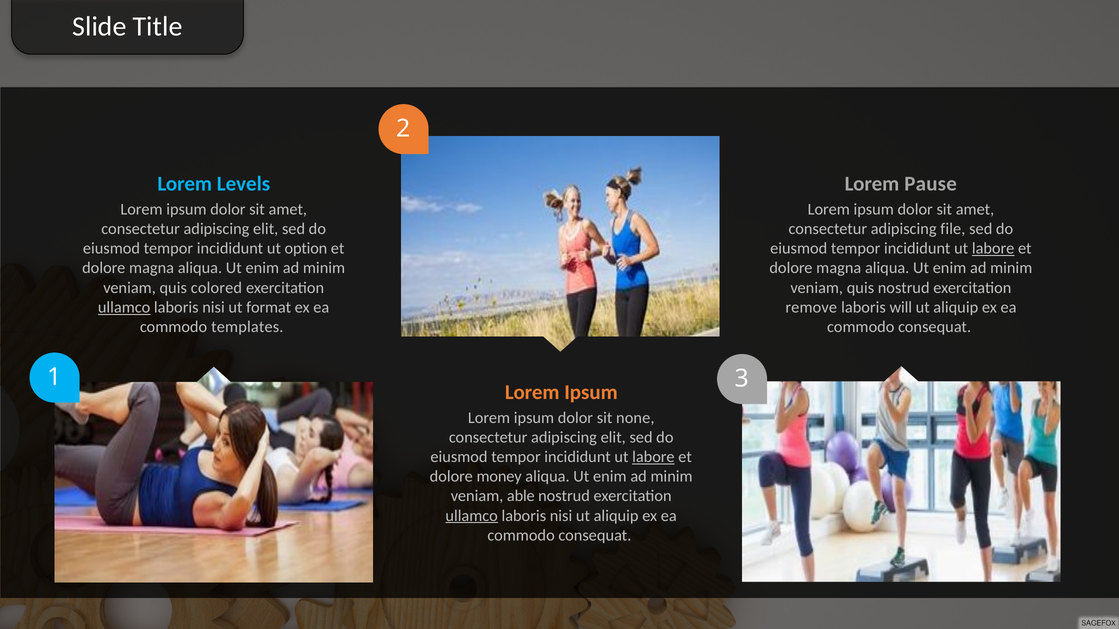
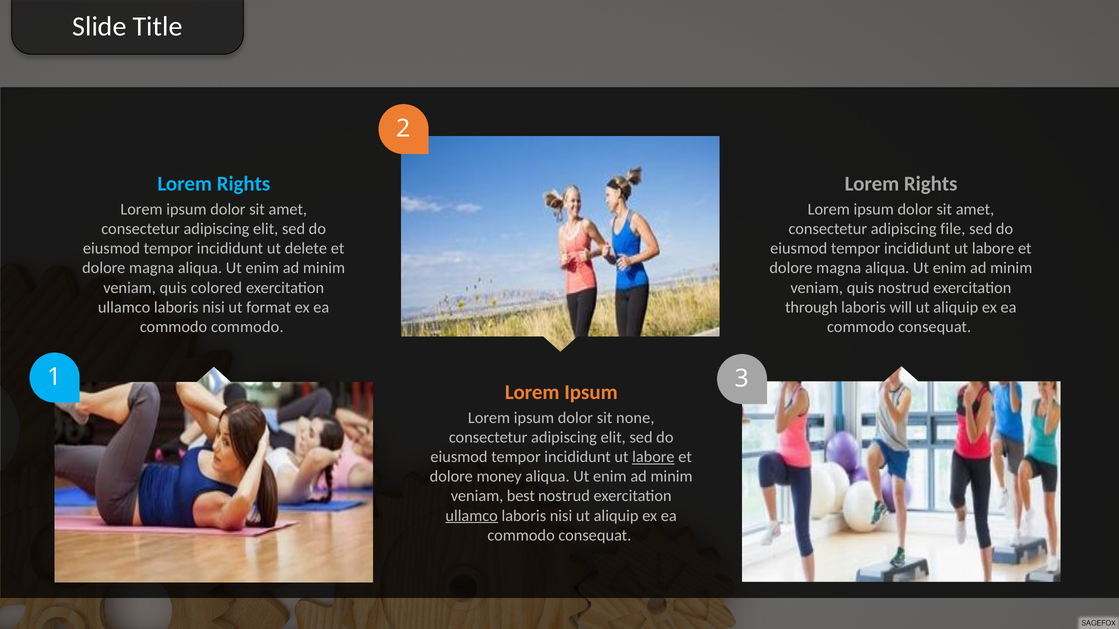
Levels at (243, 184): Levels -> Rights
Pause at (931, 184): Pause -> Rights
option: option -> delete
labore at (993, 249) underline: present -> none
ullamco at (124, 307) underline: present -> none
remove: remove -> through
commodo templates: templates -> commodo
able: able -> best
